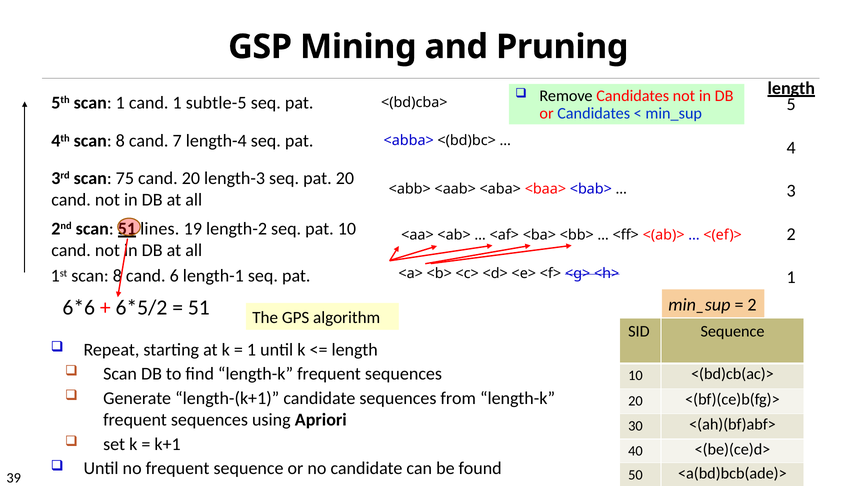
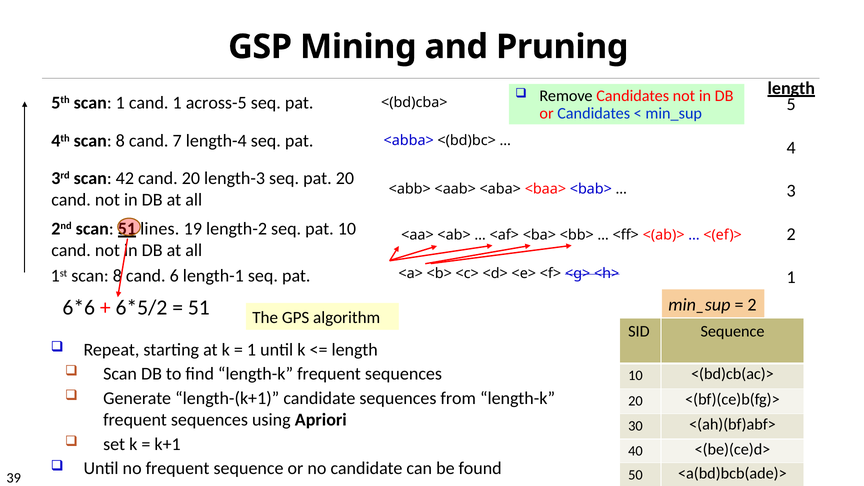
subtle-5: subtle-5 -> across-5
75: 75 -> 42
